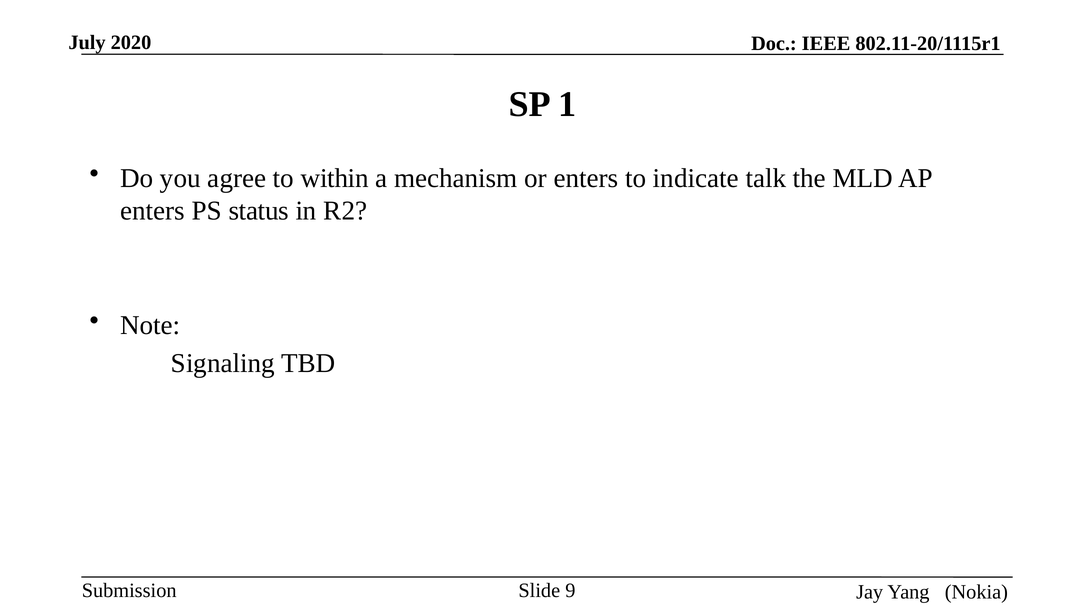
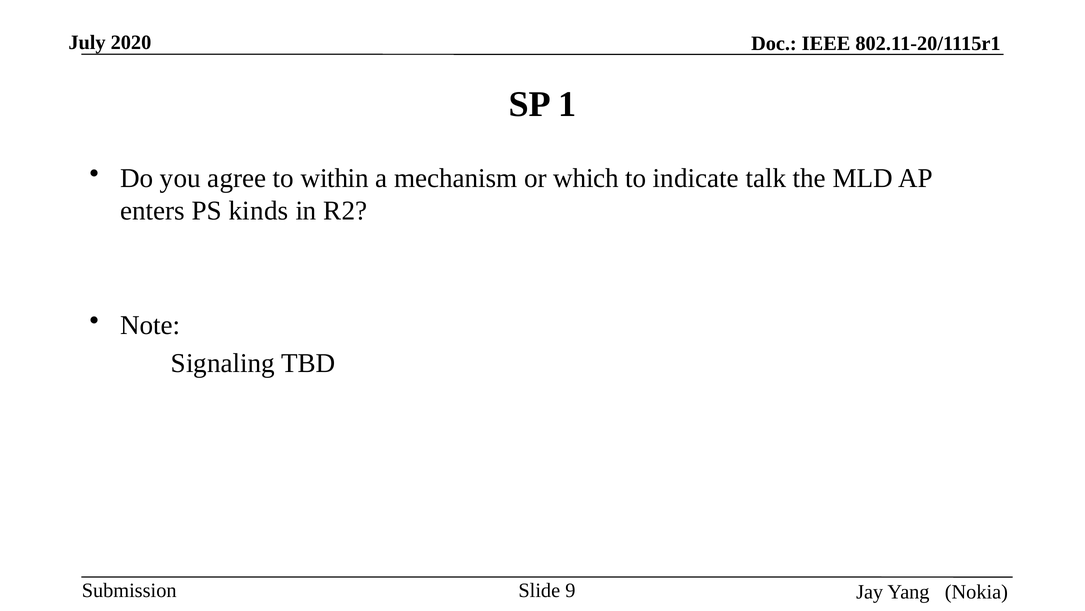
or enters: enters -> which
status: status -> kinds
